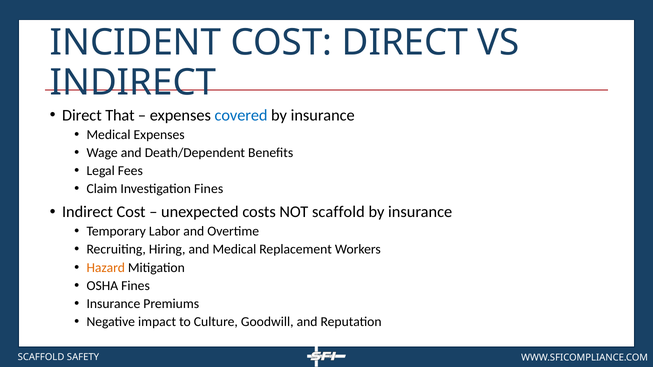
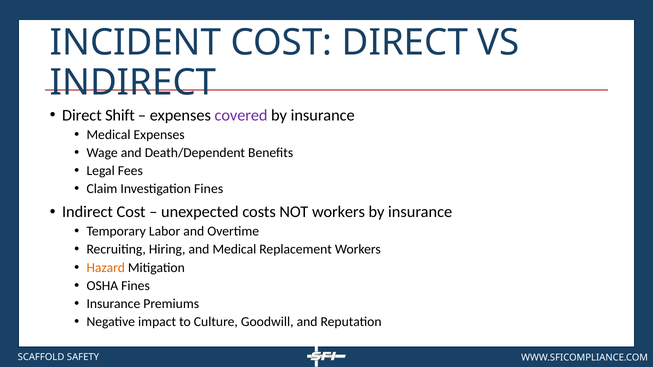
That: That -> Shift
covered colour: blue -> purple
NOT scaffold: scaffold -> workers
